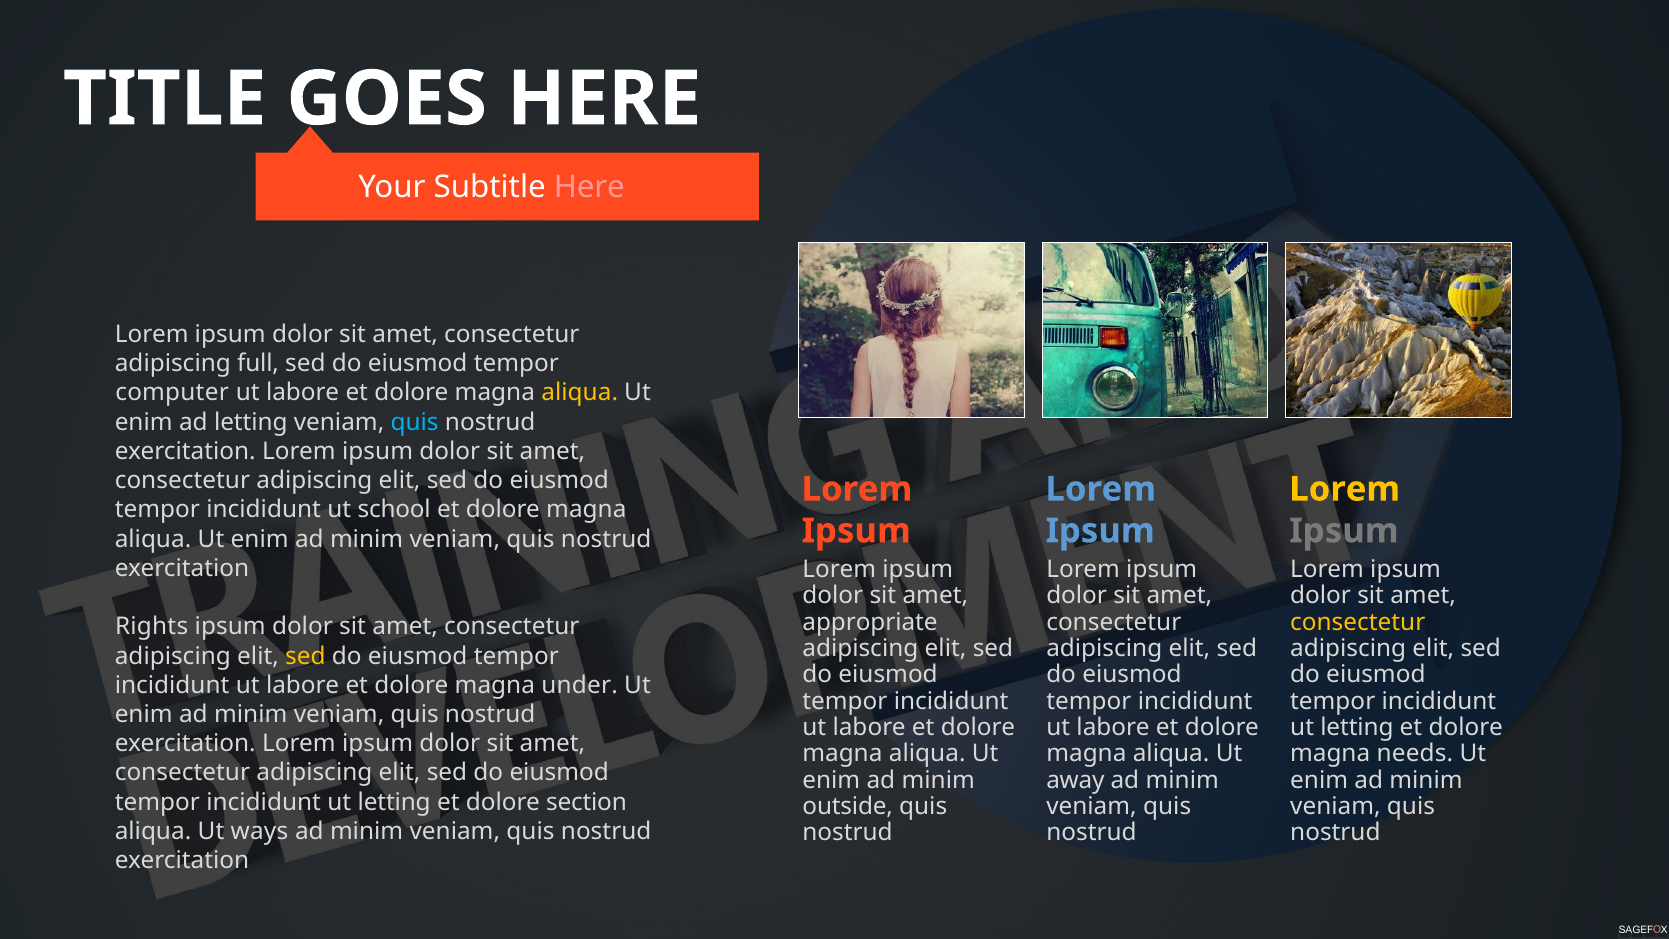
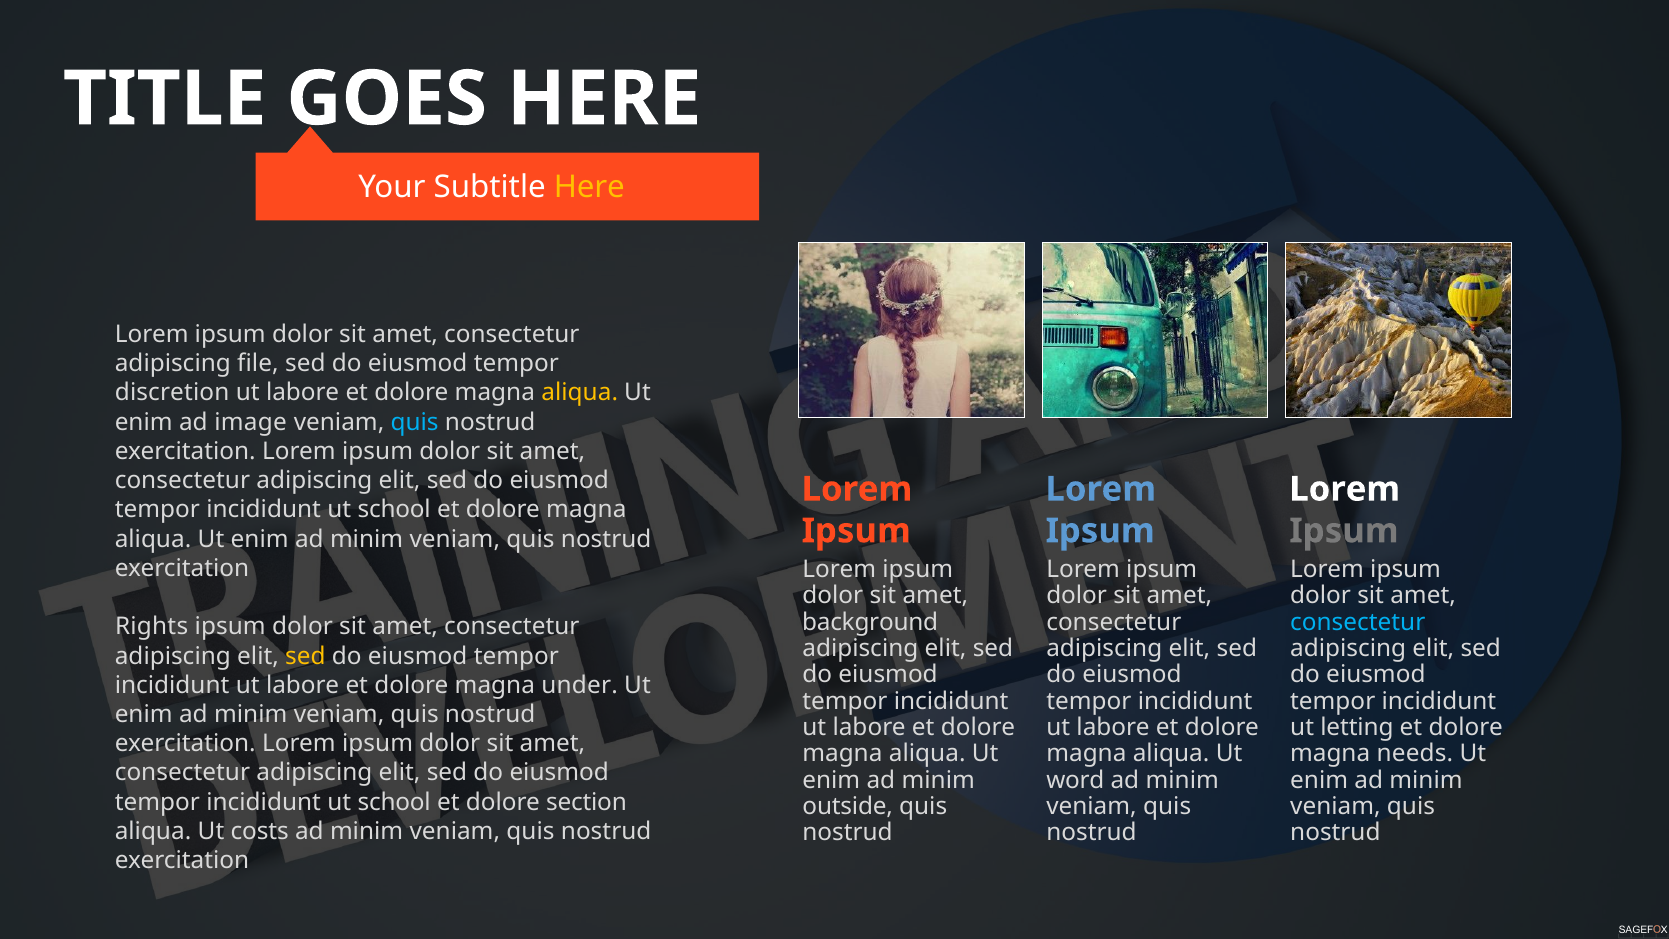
Here at (589, 187) colour: pink -> yellow
full: full -> file
computer: computer -> discretion
ad letting: letting -> image
Lorem at (1345, 489) colour: yellow -> white
appropriate: appropriate -> background
consectetur at (1358, 622) colour: yellow -> light blue
away: away -> word
letting at (394, 802): letting -> school
ways: ways -> costs
